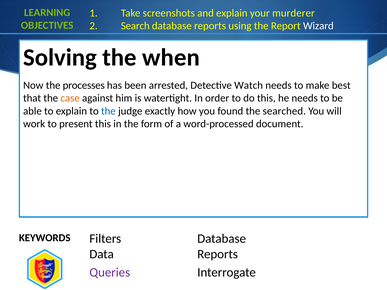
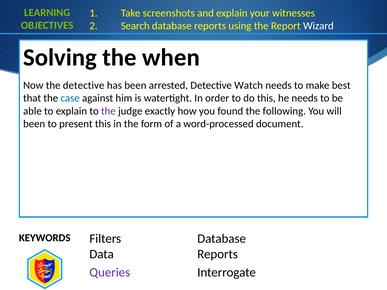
murderer: murderer -> witnesses
the processes: processes -> detective
case colour: orange -> blue
the at (108, 111) colour: blue -> purple
searched: searched -> following
work at (34, 124): work -> been
